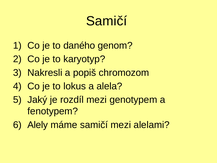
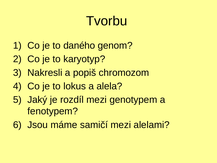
Samičí at (107, 21): Samičí -> Tvorbu
Alely: Alely -> Jsou
